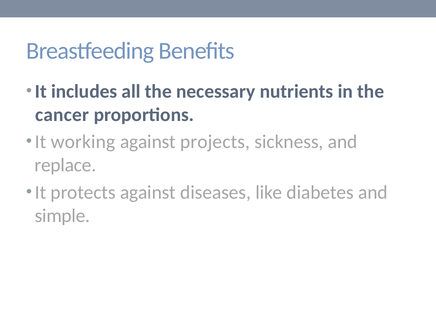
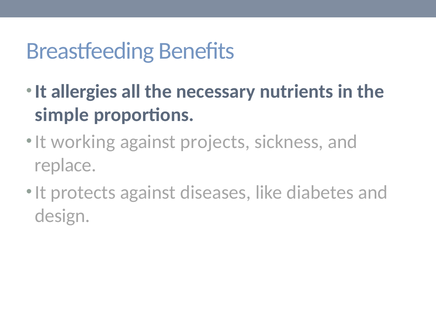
includes: includes -> allergies
cancer: cancer -> simple
simple: simple -> design
